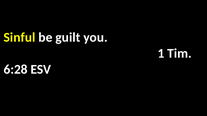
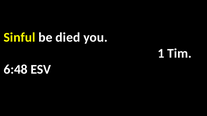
guilt: guilt -> died
6:28: 6:28 -> 6:48
